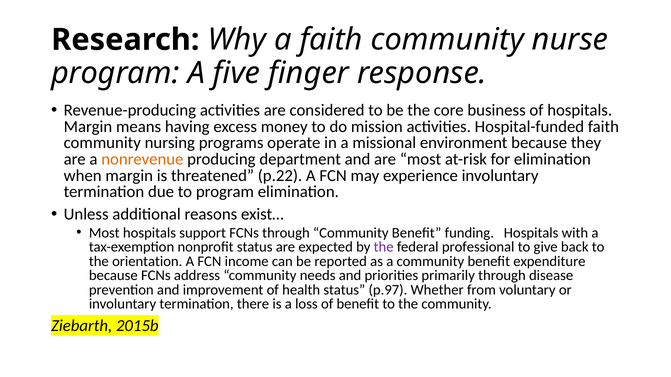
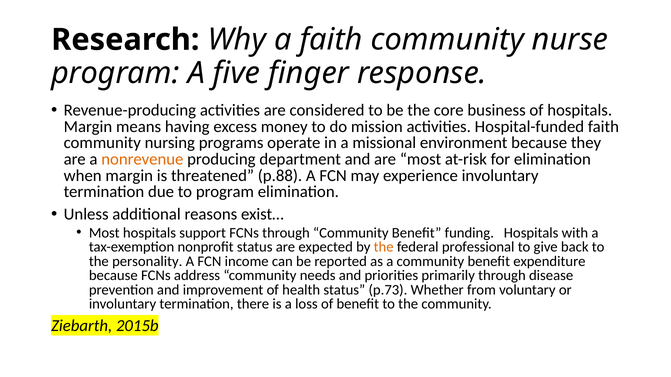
p.22: p.22 -> p.88
the at (384, 247) colour: purple -> orange
orientation: orientation -> personality
p.97: p.97 -> p.73
